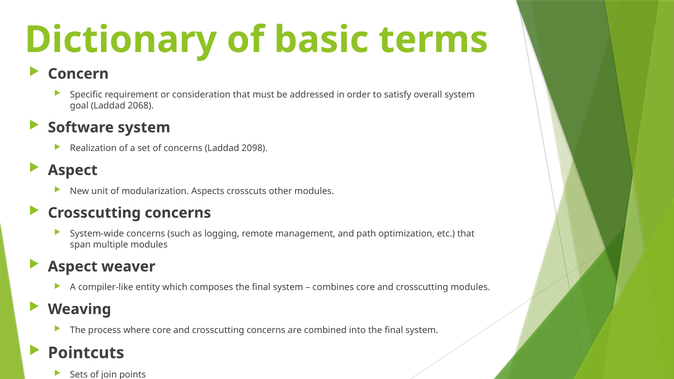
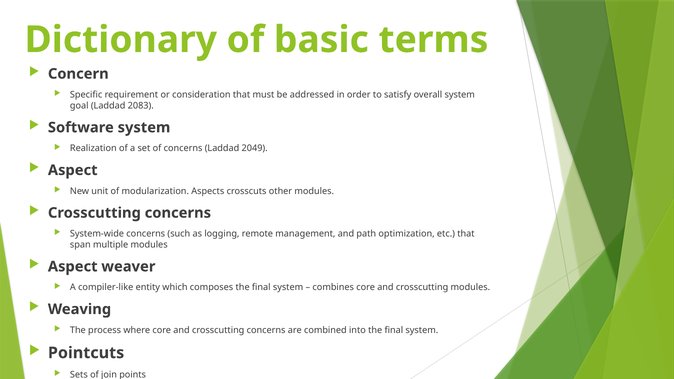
2068: 2068 -> 2083
2098: 2098 -> 2049
